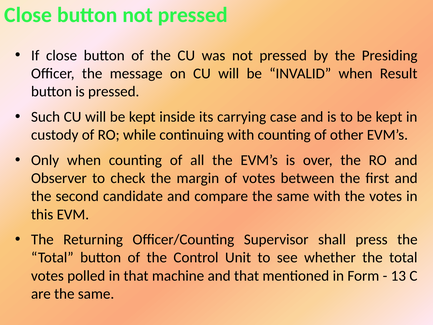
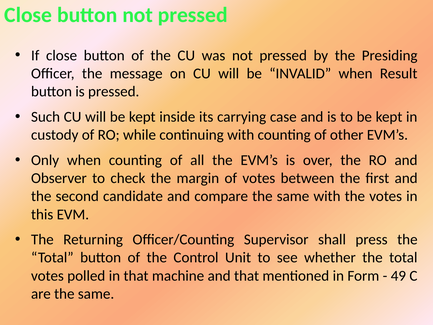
13: 13 -> 49
